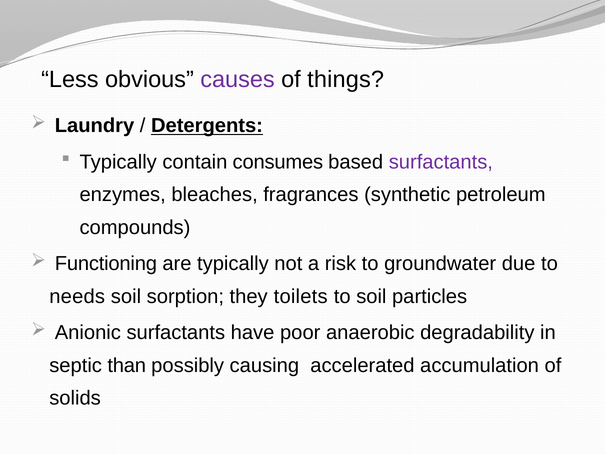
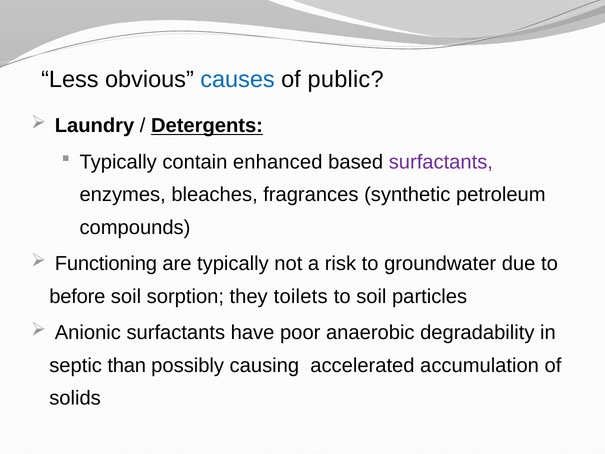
causes colour: purple -> blue
things: things -> public
consumes: consumes -> enhanced
needs: needs -> before
